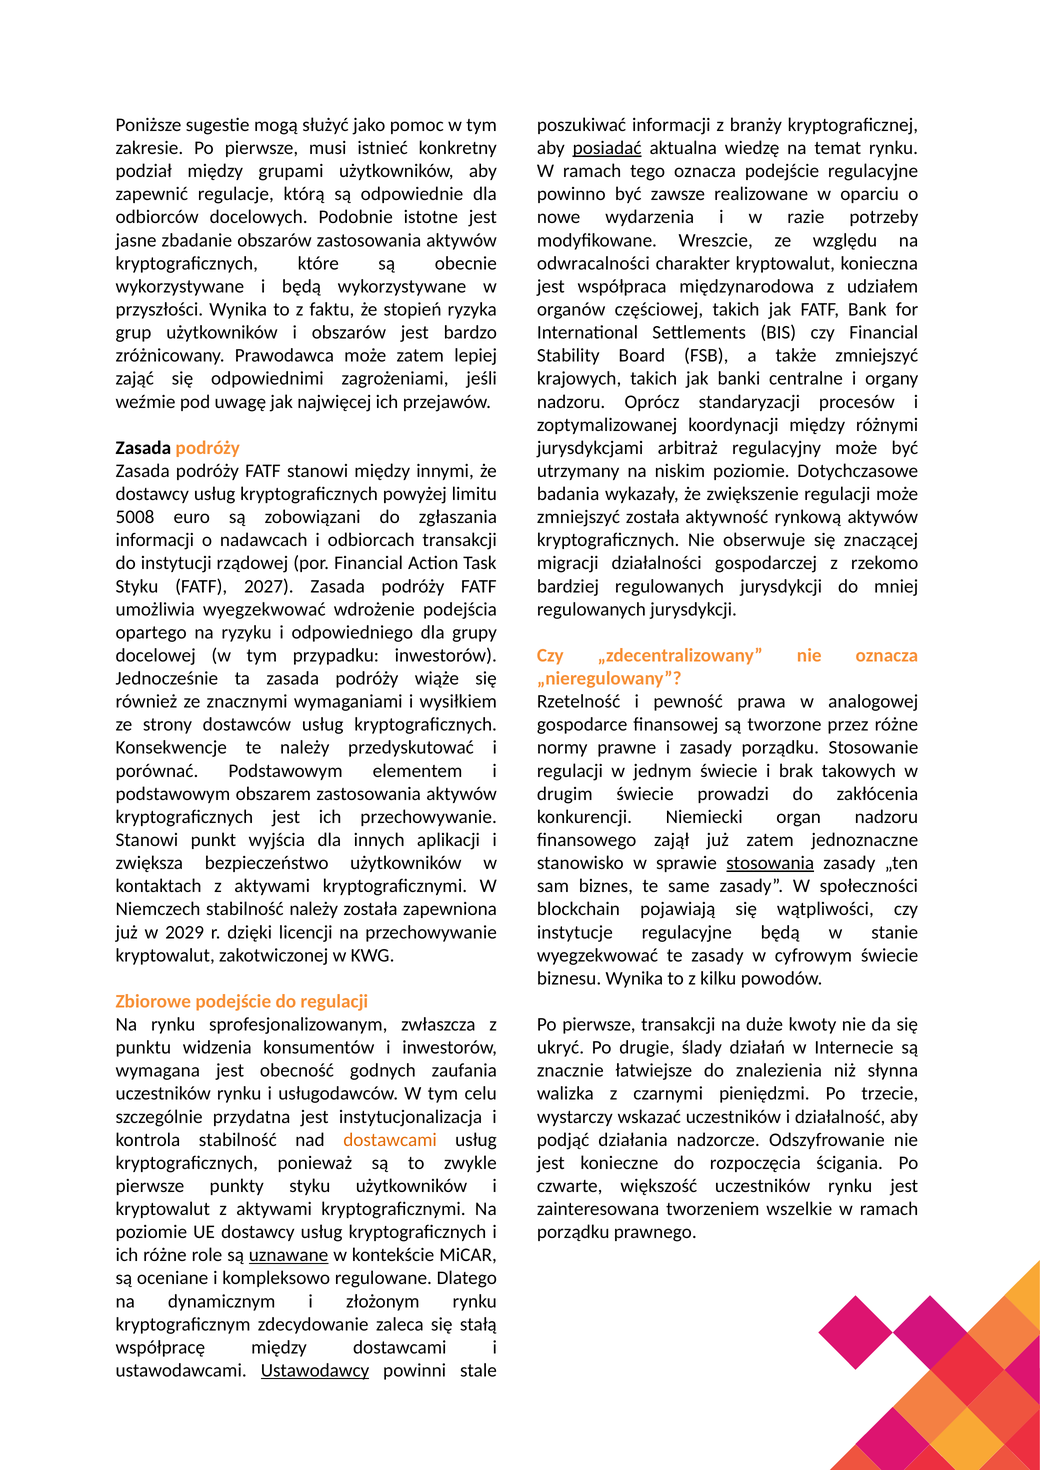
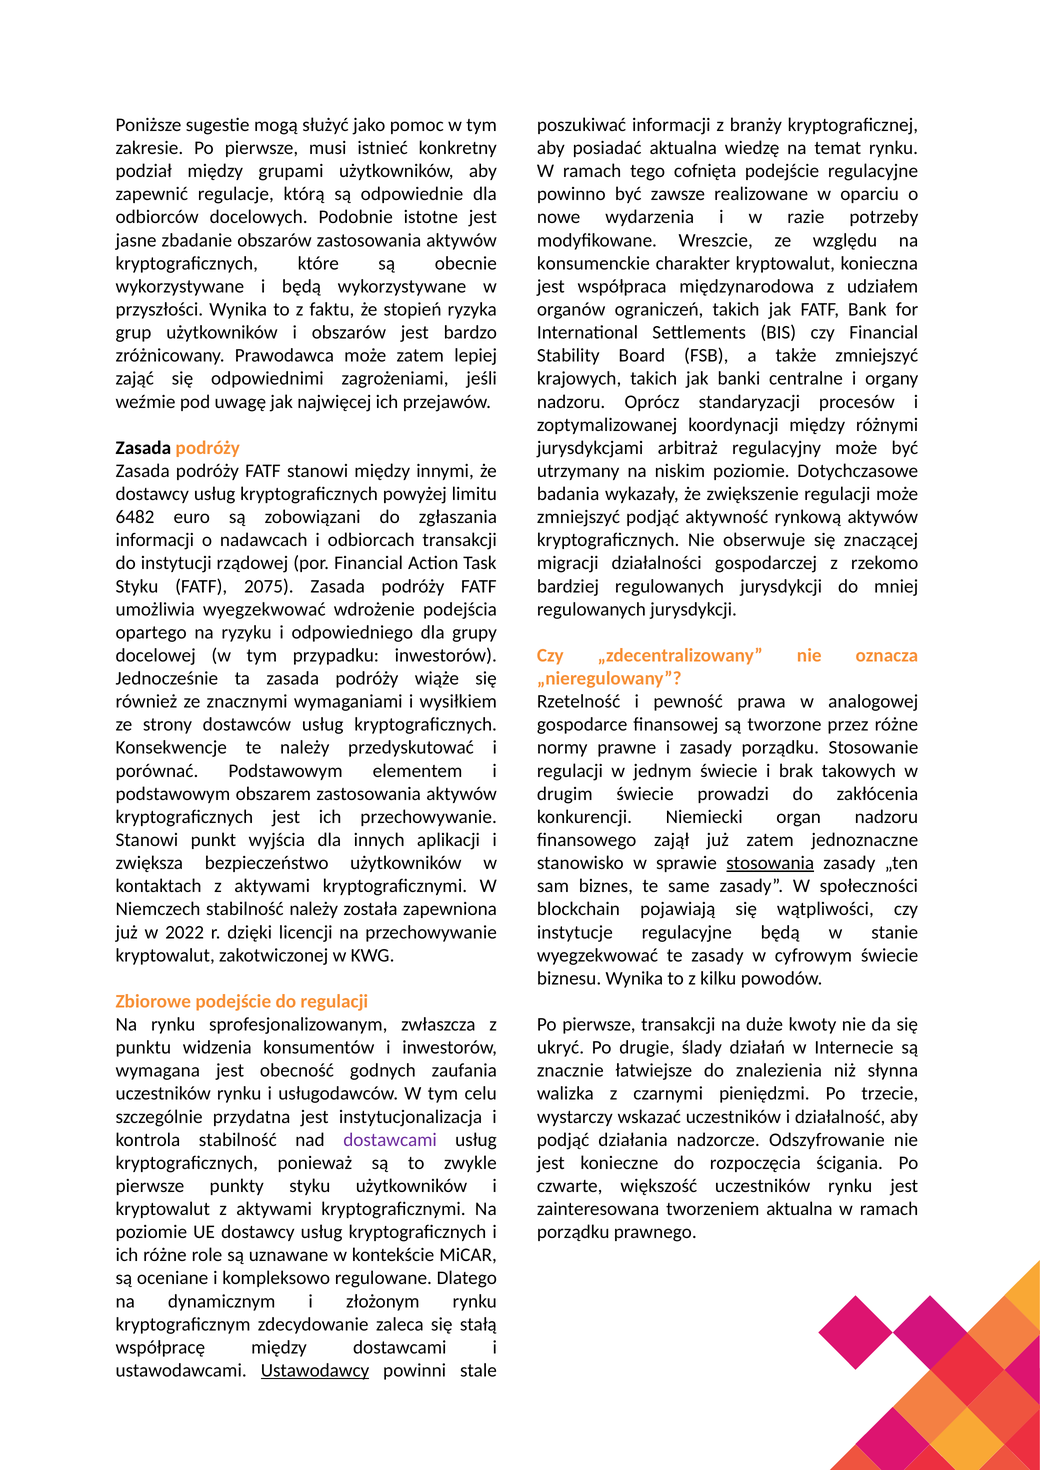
posiadać underline: present -> none
tego oznacza: oznacza -> cofnięta
odwracalności: odwracalności -> konsumenckie
częściowej: częściowej -> ograniczeń
5008: 5008 -> 6482
zmniejszyć została: została -> podjąć
2027: 2027 -> 2075
2029: 2029 -> 2022
dostawcami at (390, 1140) colour: orange -> purple
tworzeniem wszelkie: wszelkie -> aktualna
uznawane underline: present -> none
